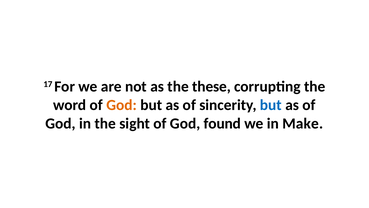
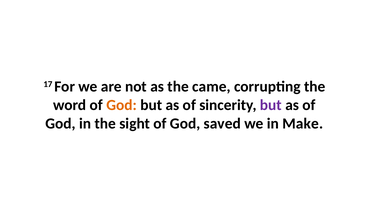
these: these -> came
but at (271, 105) colour: blue -> purple
found: found -> saved
